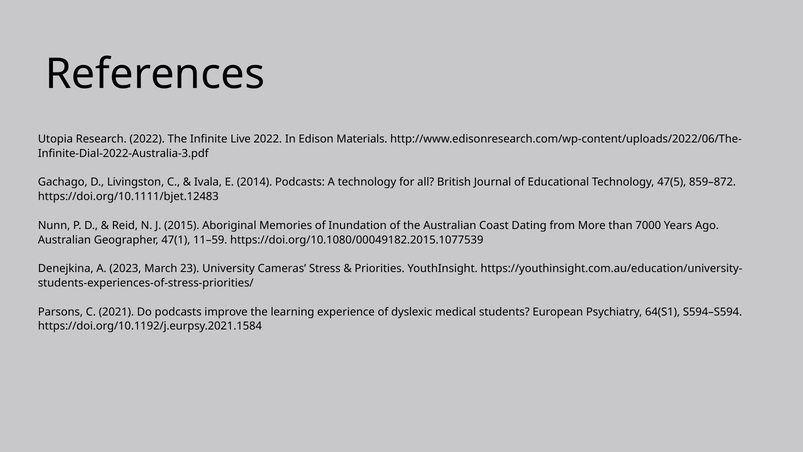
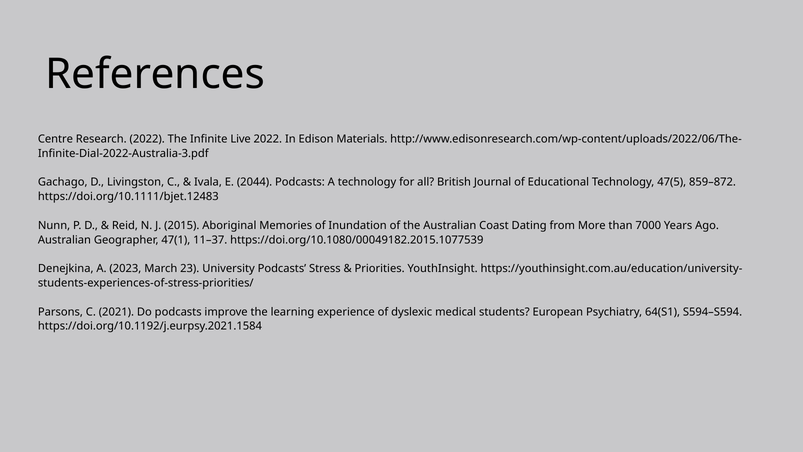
Utopia: Utopia -> Centre
2014: 2014 -> 2044
11–59: 11–59 -> 11–37
University Cameras: Cameras -> Podcasts
